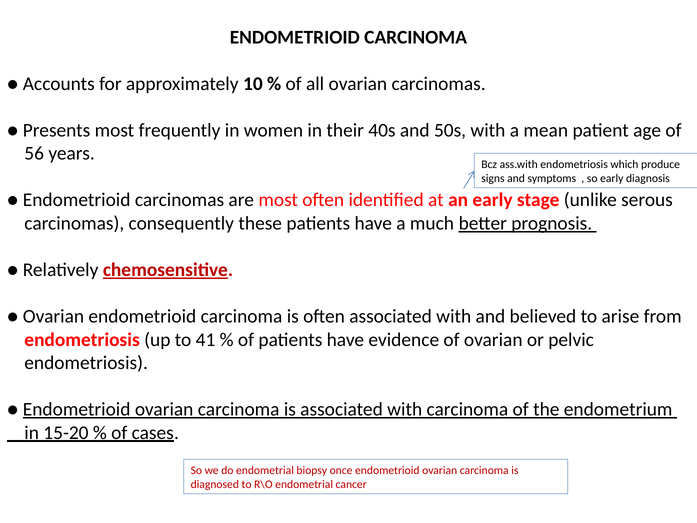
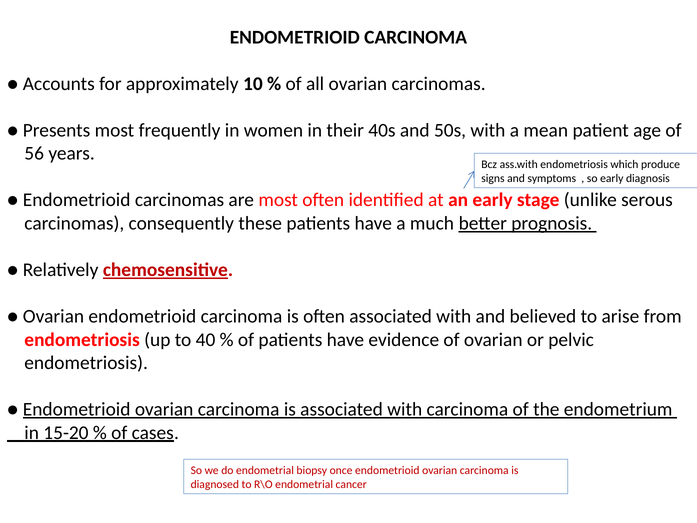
41: 41 -> 40
